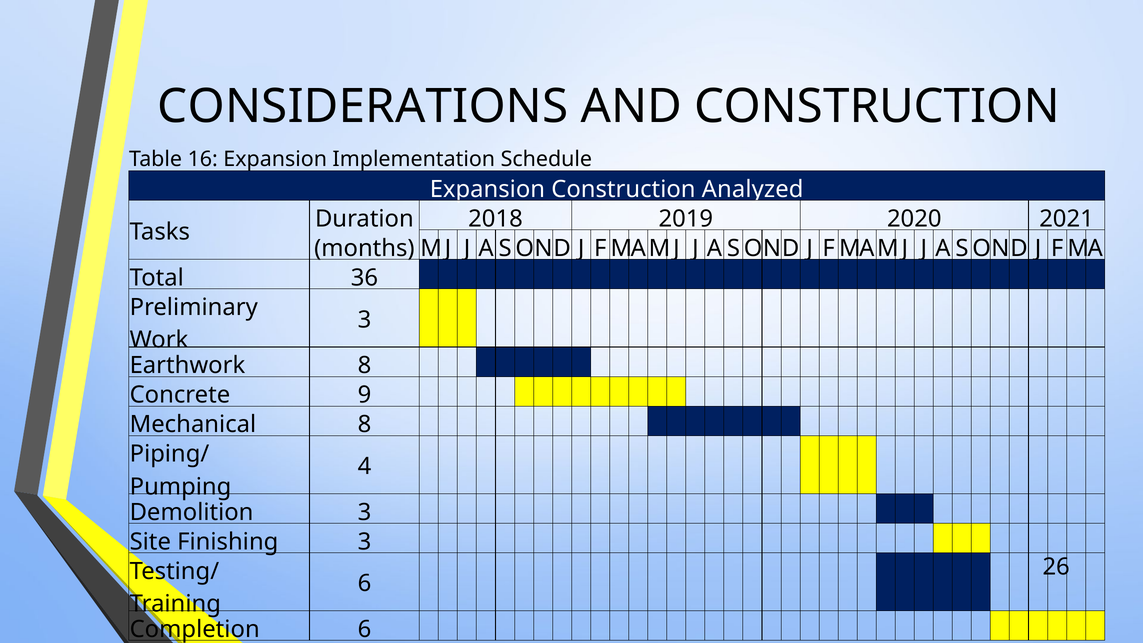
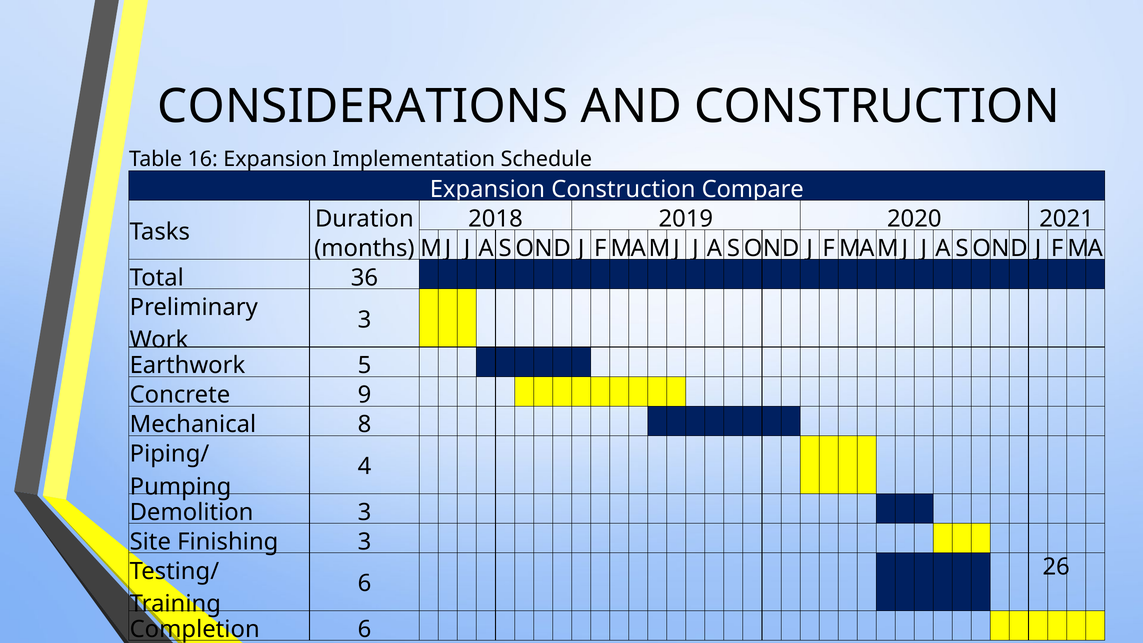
Analyzed: Analyzed -> Compare
Earthwork 8: 8 -> 5
